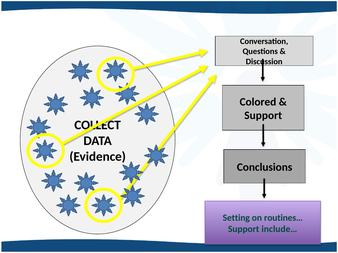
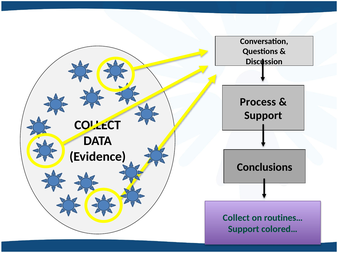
Colored: Colored -> Process
Setting at (236, 218): Setting -> Collect
include…: include… -> colored…
